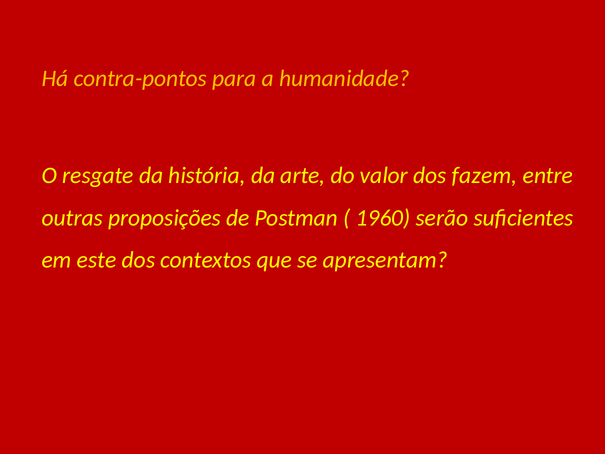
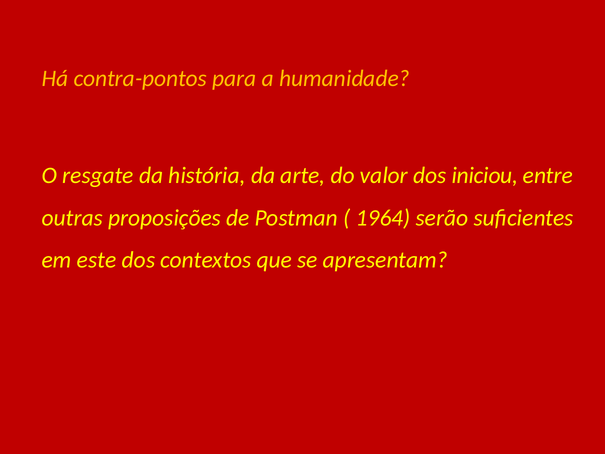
fazem: fazem -> iniciou
1960: 1960 -> 1964
